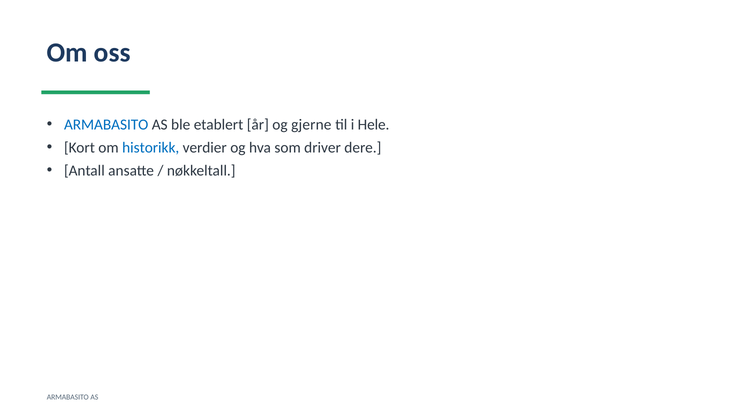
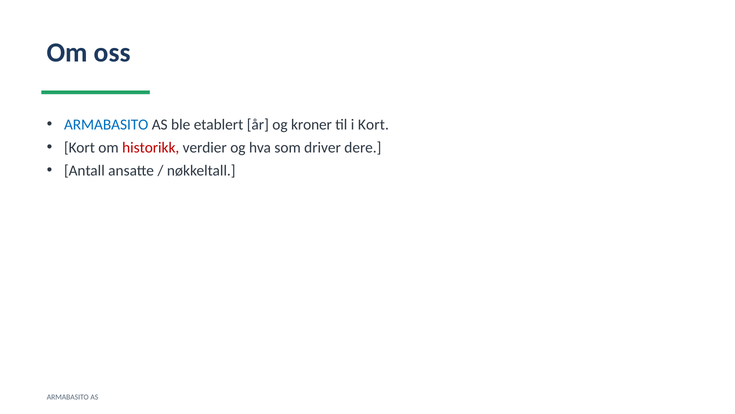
gjerne: gjerne -> kroner
i Hele: Hele -> Kort
historikk colour: blue -> red
